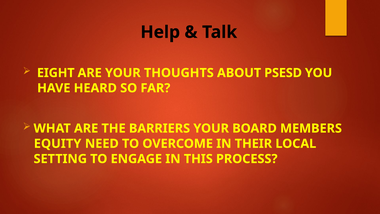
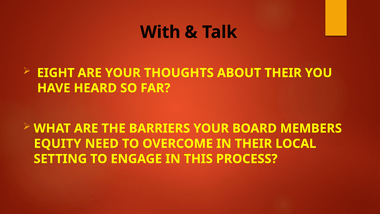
Help: Help -> With
ABOUT PSESD: PSESD -> THEIR
